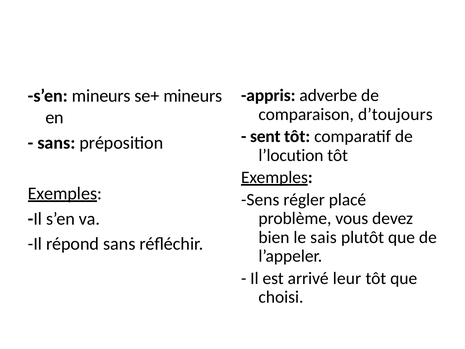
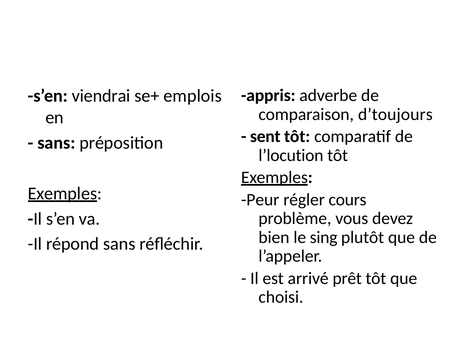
s’en mineurs: mineurs -> viendrai
se+ mineurs: mineurs -> emplois
Sens: Sens -> Peur
placé: placé -> cours
sais: sais -> sing
leur: leur -> prêt
